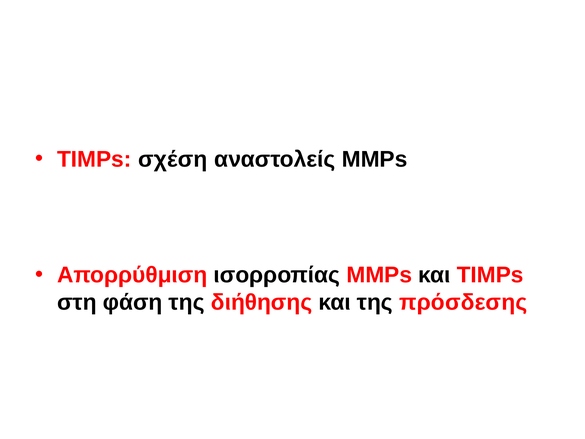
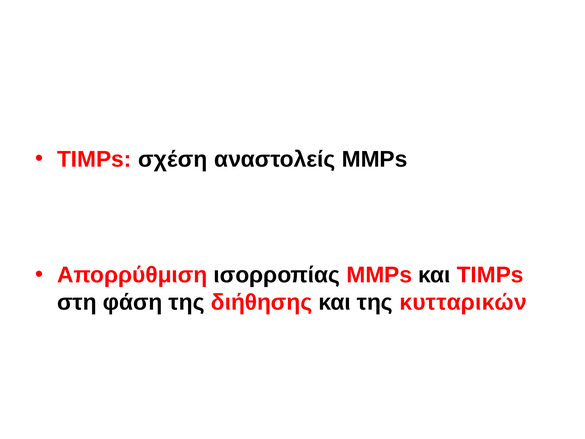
πρόσδεσης: πρόσδεσης -> κυτταρικών
